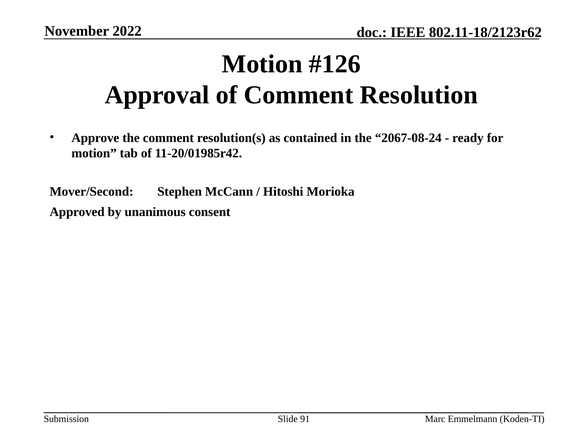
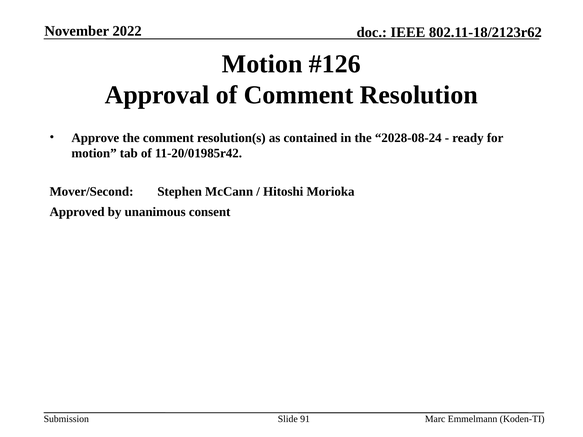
2067-08-24: 2067-08-24 -> 2028-08-24
